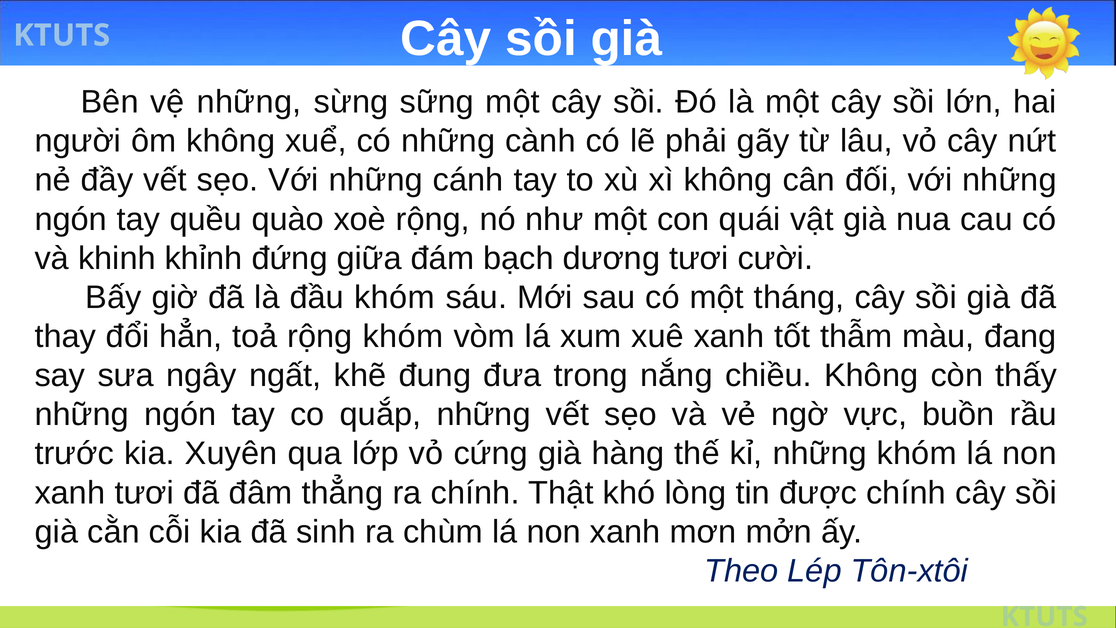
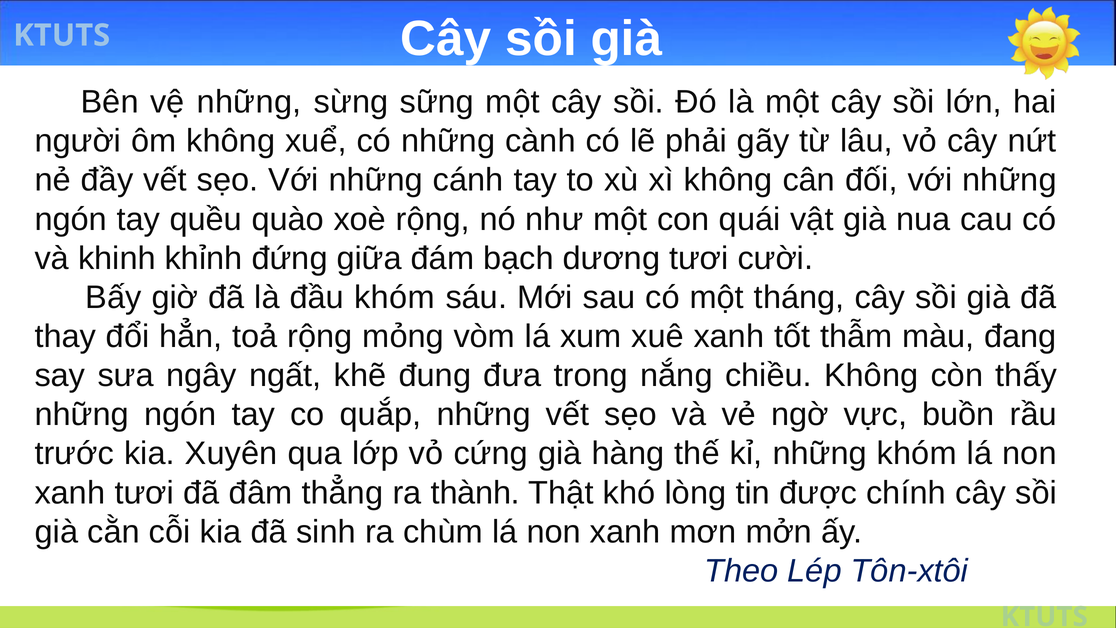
rộng khóm: khóm -> mỏng
ra chính: chính -> thành
